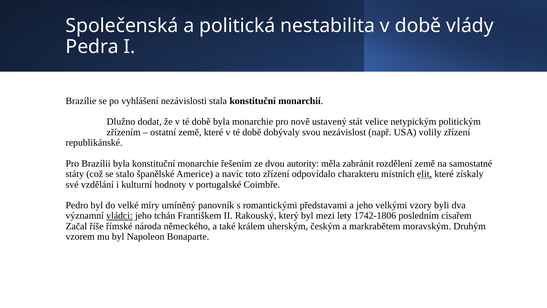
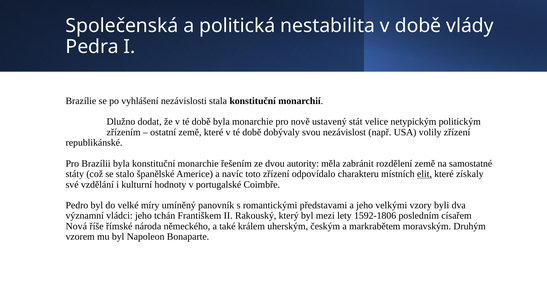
vládci underline: present -> none
1742-1806: 1742-1806 -> 1592-1806
Začal: Začal -> Nová
